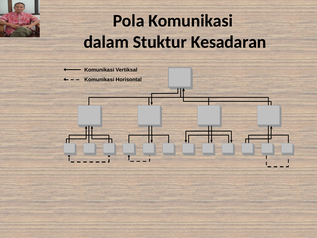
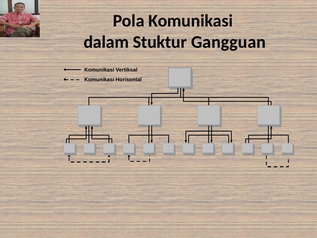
Kesadaran: Kesadaran -> Gangguan
